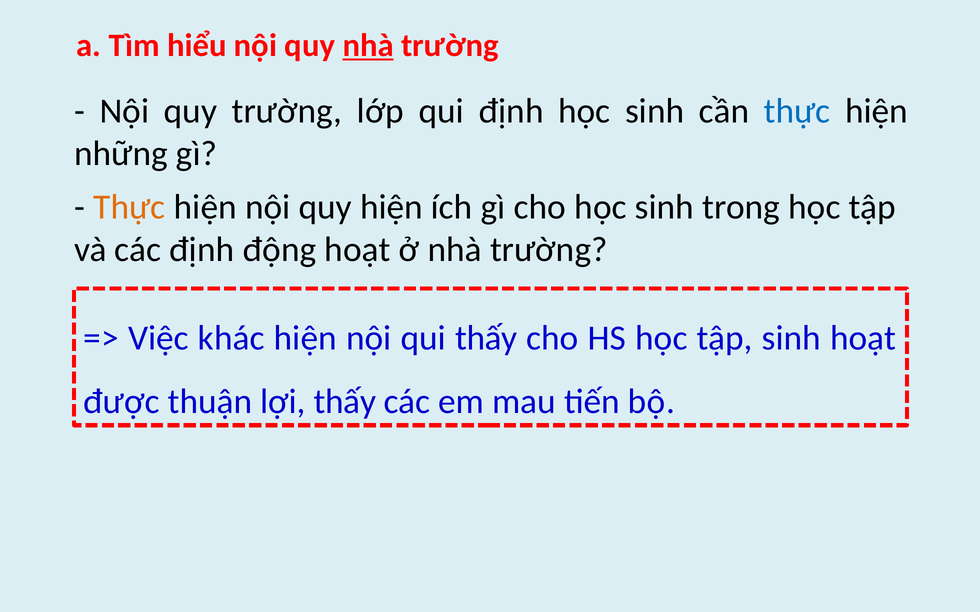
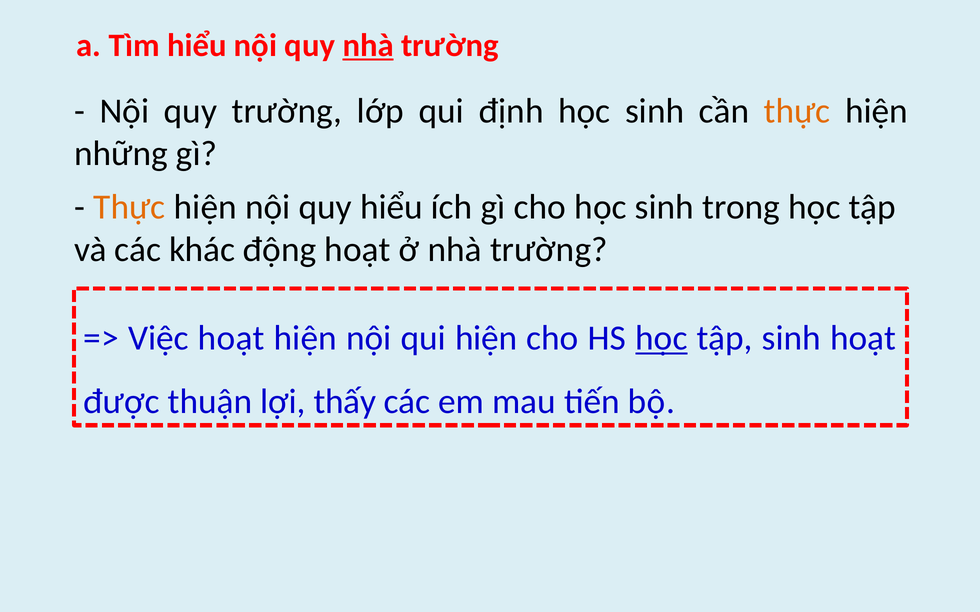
thực at (797, 111) colour: blue -> orange
quy hiện: hiện -> hiểu
các định: định -> khác
Việc khác: khác -> hoạt
qui thấy: thấy -> hiện
học at (661, 338) underline: none -> present
